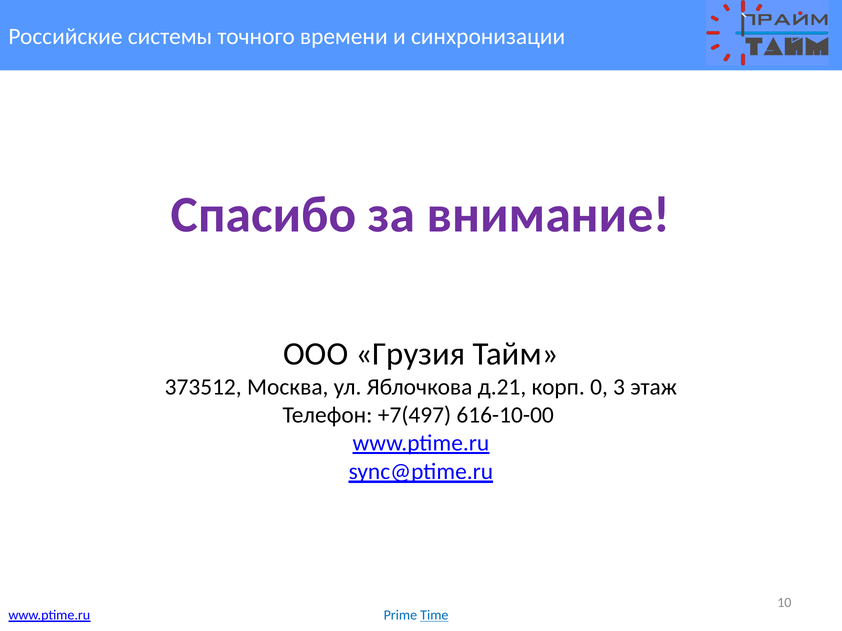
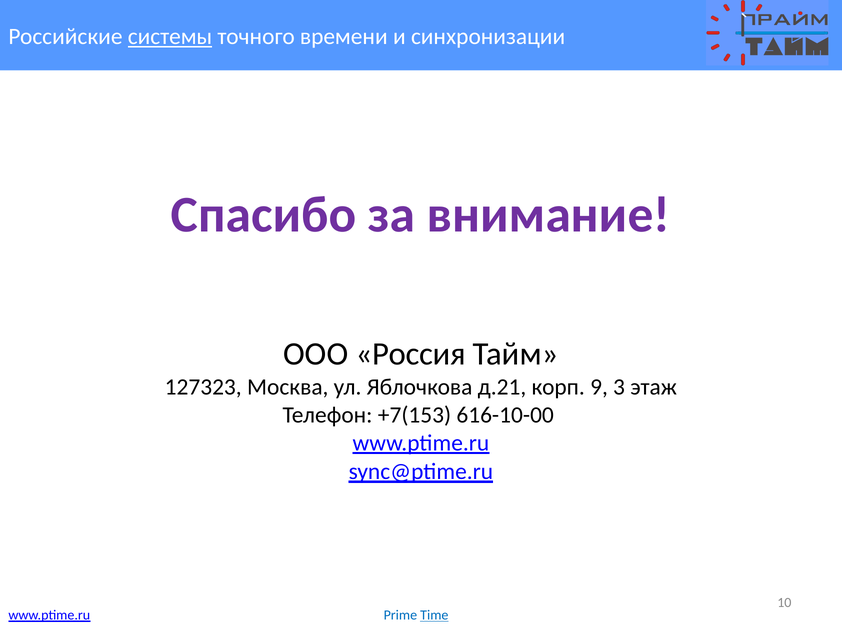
системы underline: none -> present
Грузия: Грузия -> Россия
373512: 373512 -> 127323
0: 0 -> 9
+7(497: +7(497 -> +7(153
